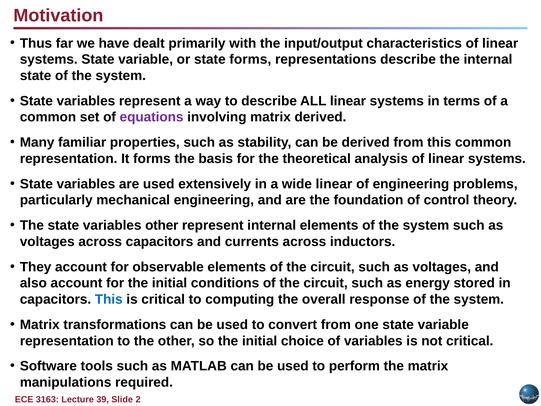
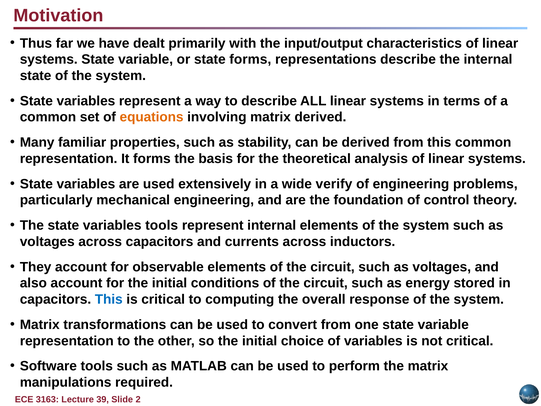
equations colour: purple -> orange
wide linear: linear -> verify
variables other: other -> tools
